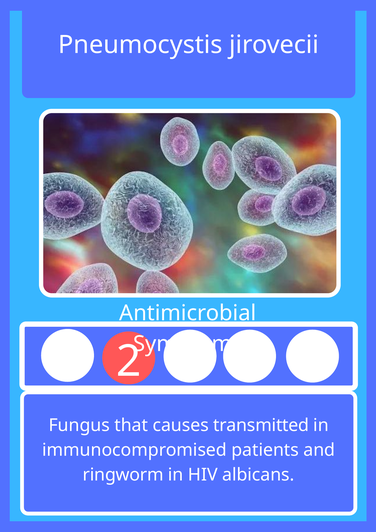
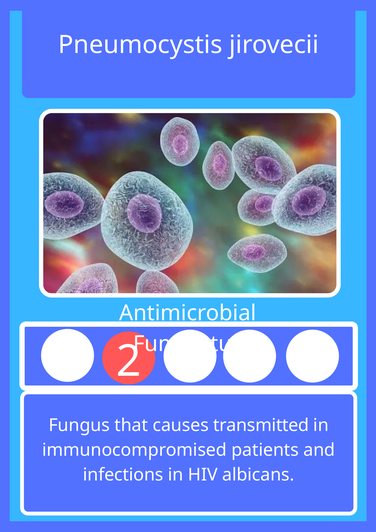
Symptoms: Symptoms -> Fumigatus
ringworm: ringworm -> infections
